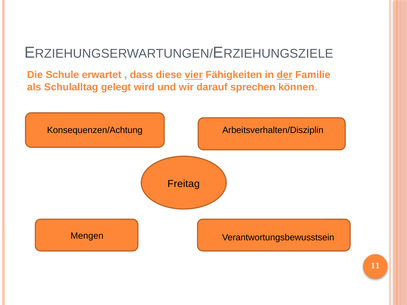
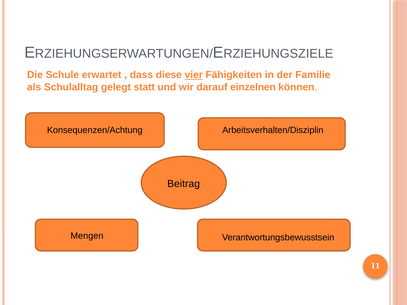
der underline: present -> none
wird: wird -> statt
sprechen: sprechen -> einzelnen
Freitag: Freitag -> Beitrag
